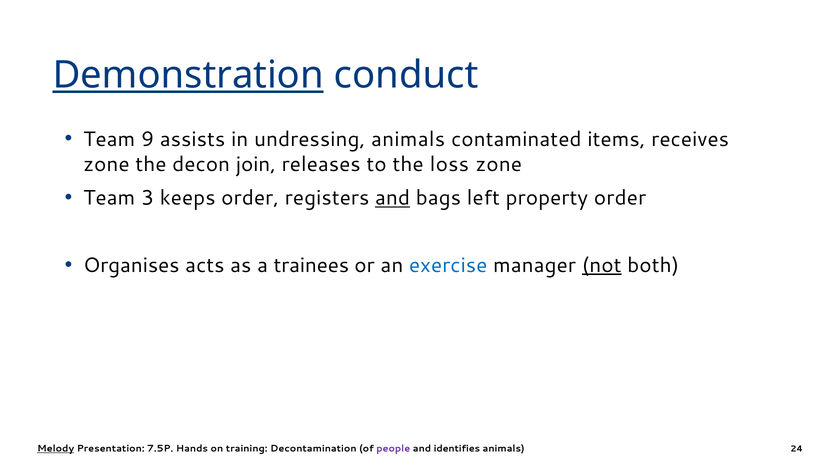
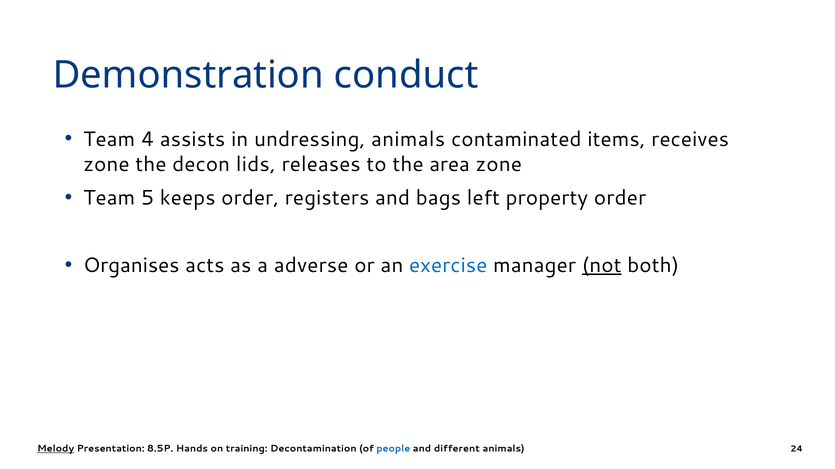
Demonstration underline: present -> none
9: 9 -> 4
join: join -> lids
loss: loss -> area
3: 3 -> 5
and at (393, 198) underline: present -> none
trainees: trainees -> adverse
7.5P: 7.5P -> 8.5P
people colour: purple -> blue
identifies: identifies -> different
